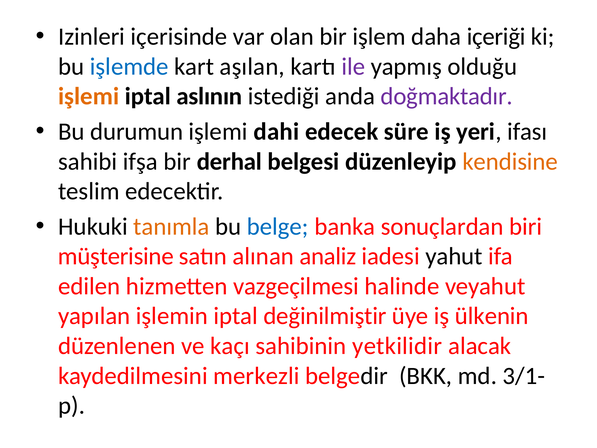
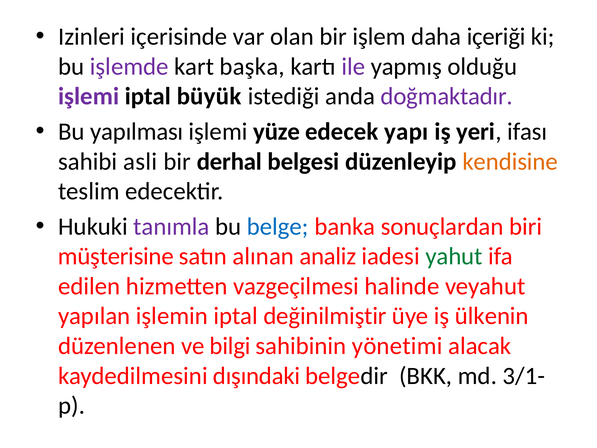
işlemde colour: blue -> purple
aşılan: aşılan -> başka
işlemi at (89, 96) colour: orange -> purple
aslının: aslının -> büyük
durumun: durumun -> yapılması
dahi: dahi -> yüze
süre: süre -> yapı
ifşa: ifşa -> asli
tanımla colour: orange -> purple
yahut colour: black -> green
kaçı: kaçı -> bilgi
yetkilidir: yetkilidir -> yönetimi
merkezli: merkezli -> dışındaki
